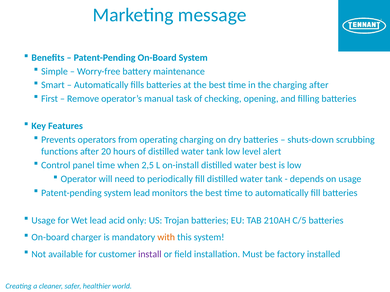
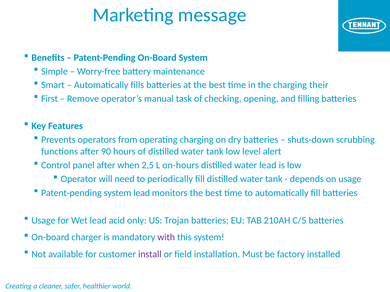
charging after: after -> their
20: 20 -> 90
panel time: time -> after
on-install: on-install -> on-hours
water best: best -> lead
with colour: orange -> purple
